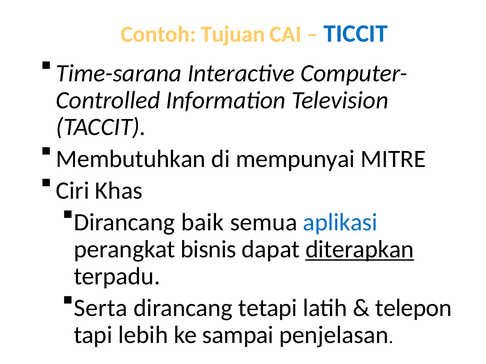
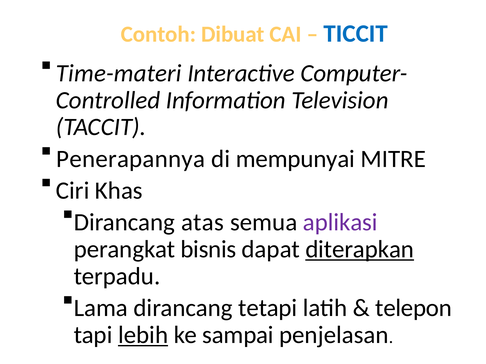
Tujuan: Tujuan -> Dibuat
Time-sarana: Time-sarana -> Time-materi
Membutuhkan: Membutuhkan -> Penerapannya
baik: baik -> atas
aplikasi colour: blue -> purple
Serta: Serta -> Lama
lebih underline: none -> present
